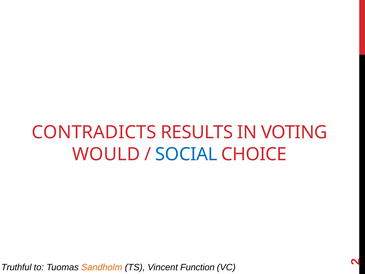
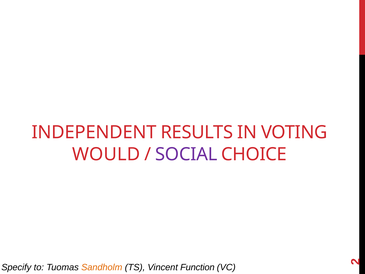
CONTRADICTS: CONTRADICTS -> INDEPENDENT
SOCIAL colour: blue -> purple
Truthful: Truthful -> Specify
